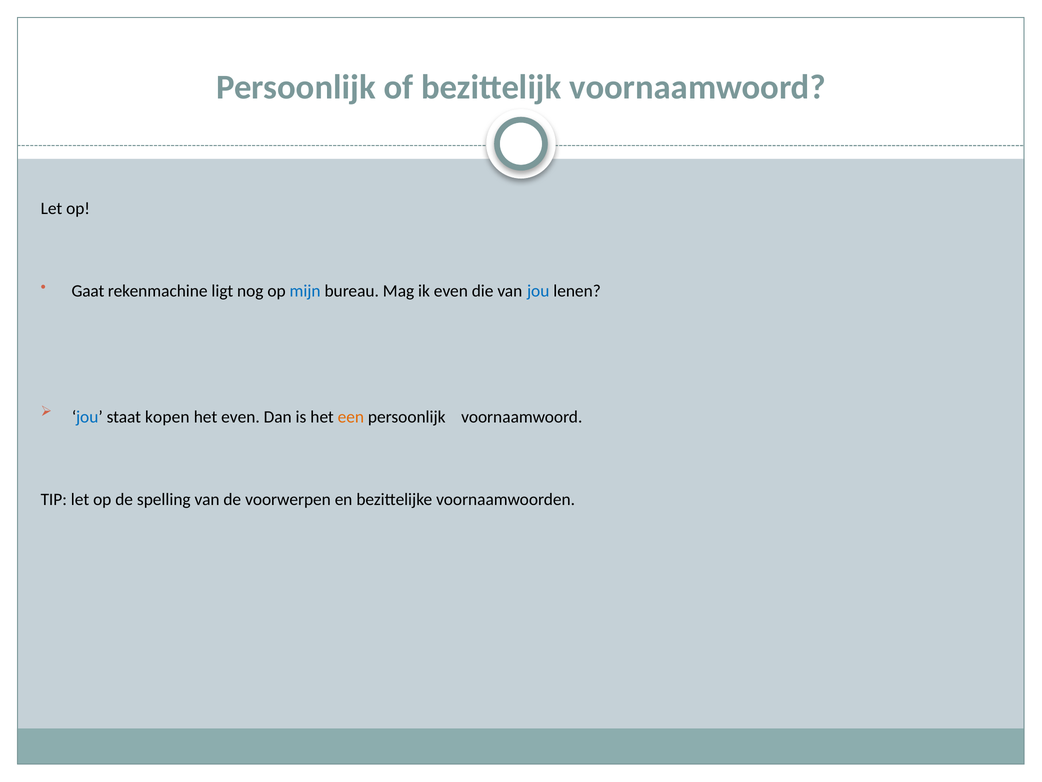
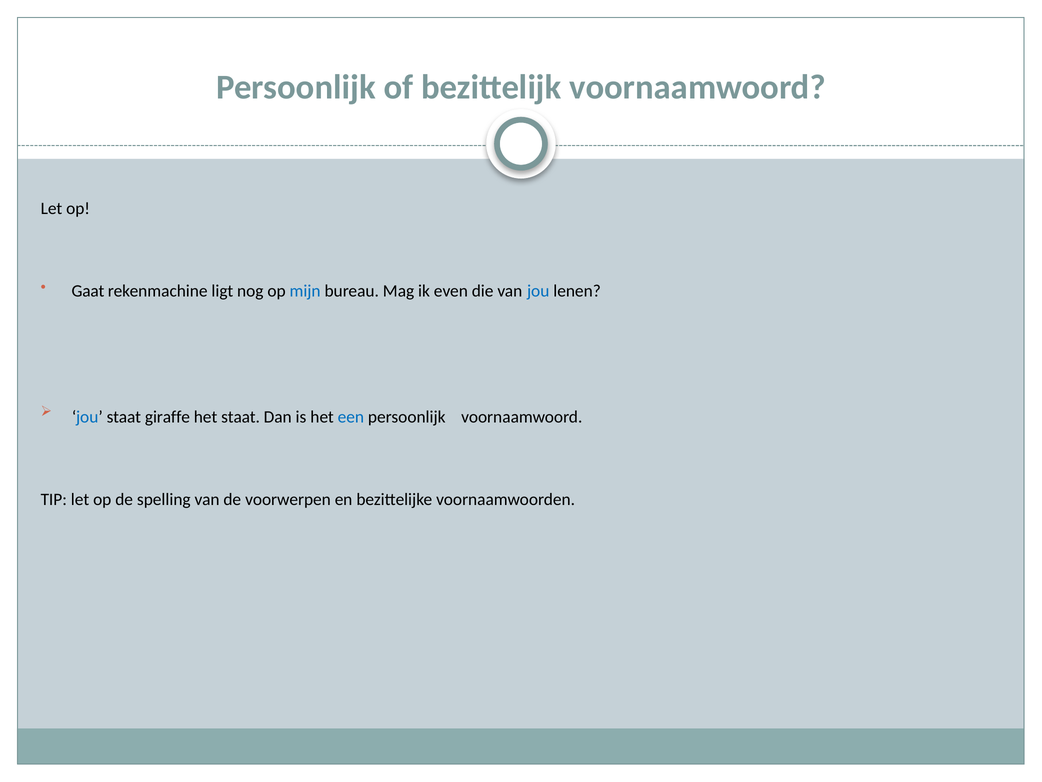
kopen: kopen -> giraffe
het even: even -> staat
een colour: orange -> blue
